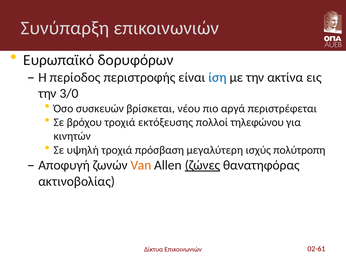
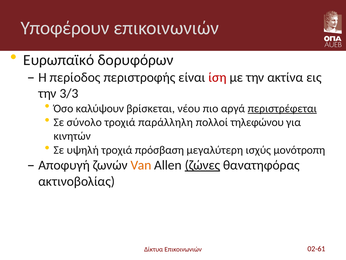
Συνύπαρξη: Συνύπαρξη -> Υποφέρουν
ίση colour: blue -> red
3/0: 3/0 -> 3/3
συσκευών: συσκευών -> καλύψουν
περιστρέφεται underline: none -> present
βρόχου: βρόχου -> σύνολο
εκτόξευσης: εκτόξευσης -> παράλληλη
πολύτροπη: πολύτροπη -> μονότροπη
